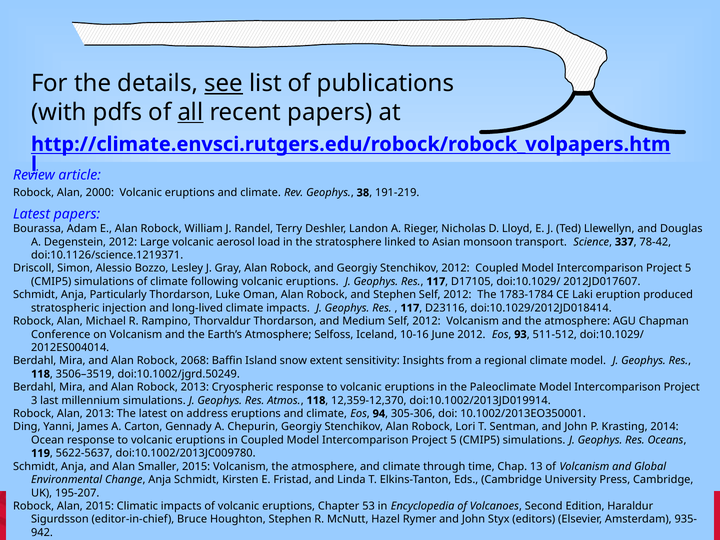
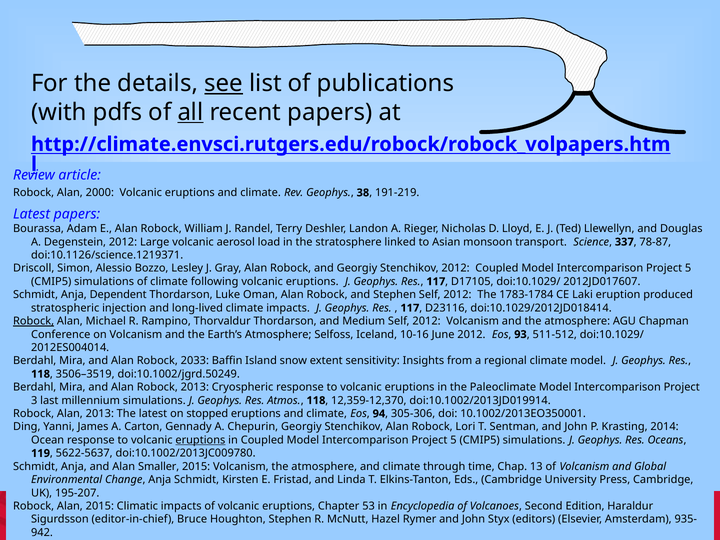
78-42: 78-42 -> 78-87
Particularly: Particularly -> Dependent
Robock at (34, 321) underline: none -> present
2068: 2068 -> 2033
address: address -> stopped
eruptions at (200, 440) underline: none -> present
